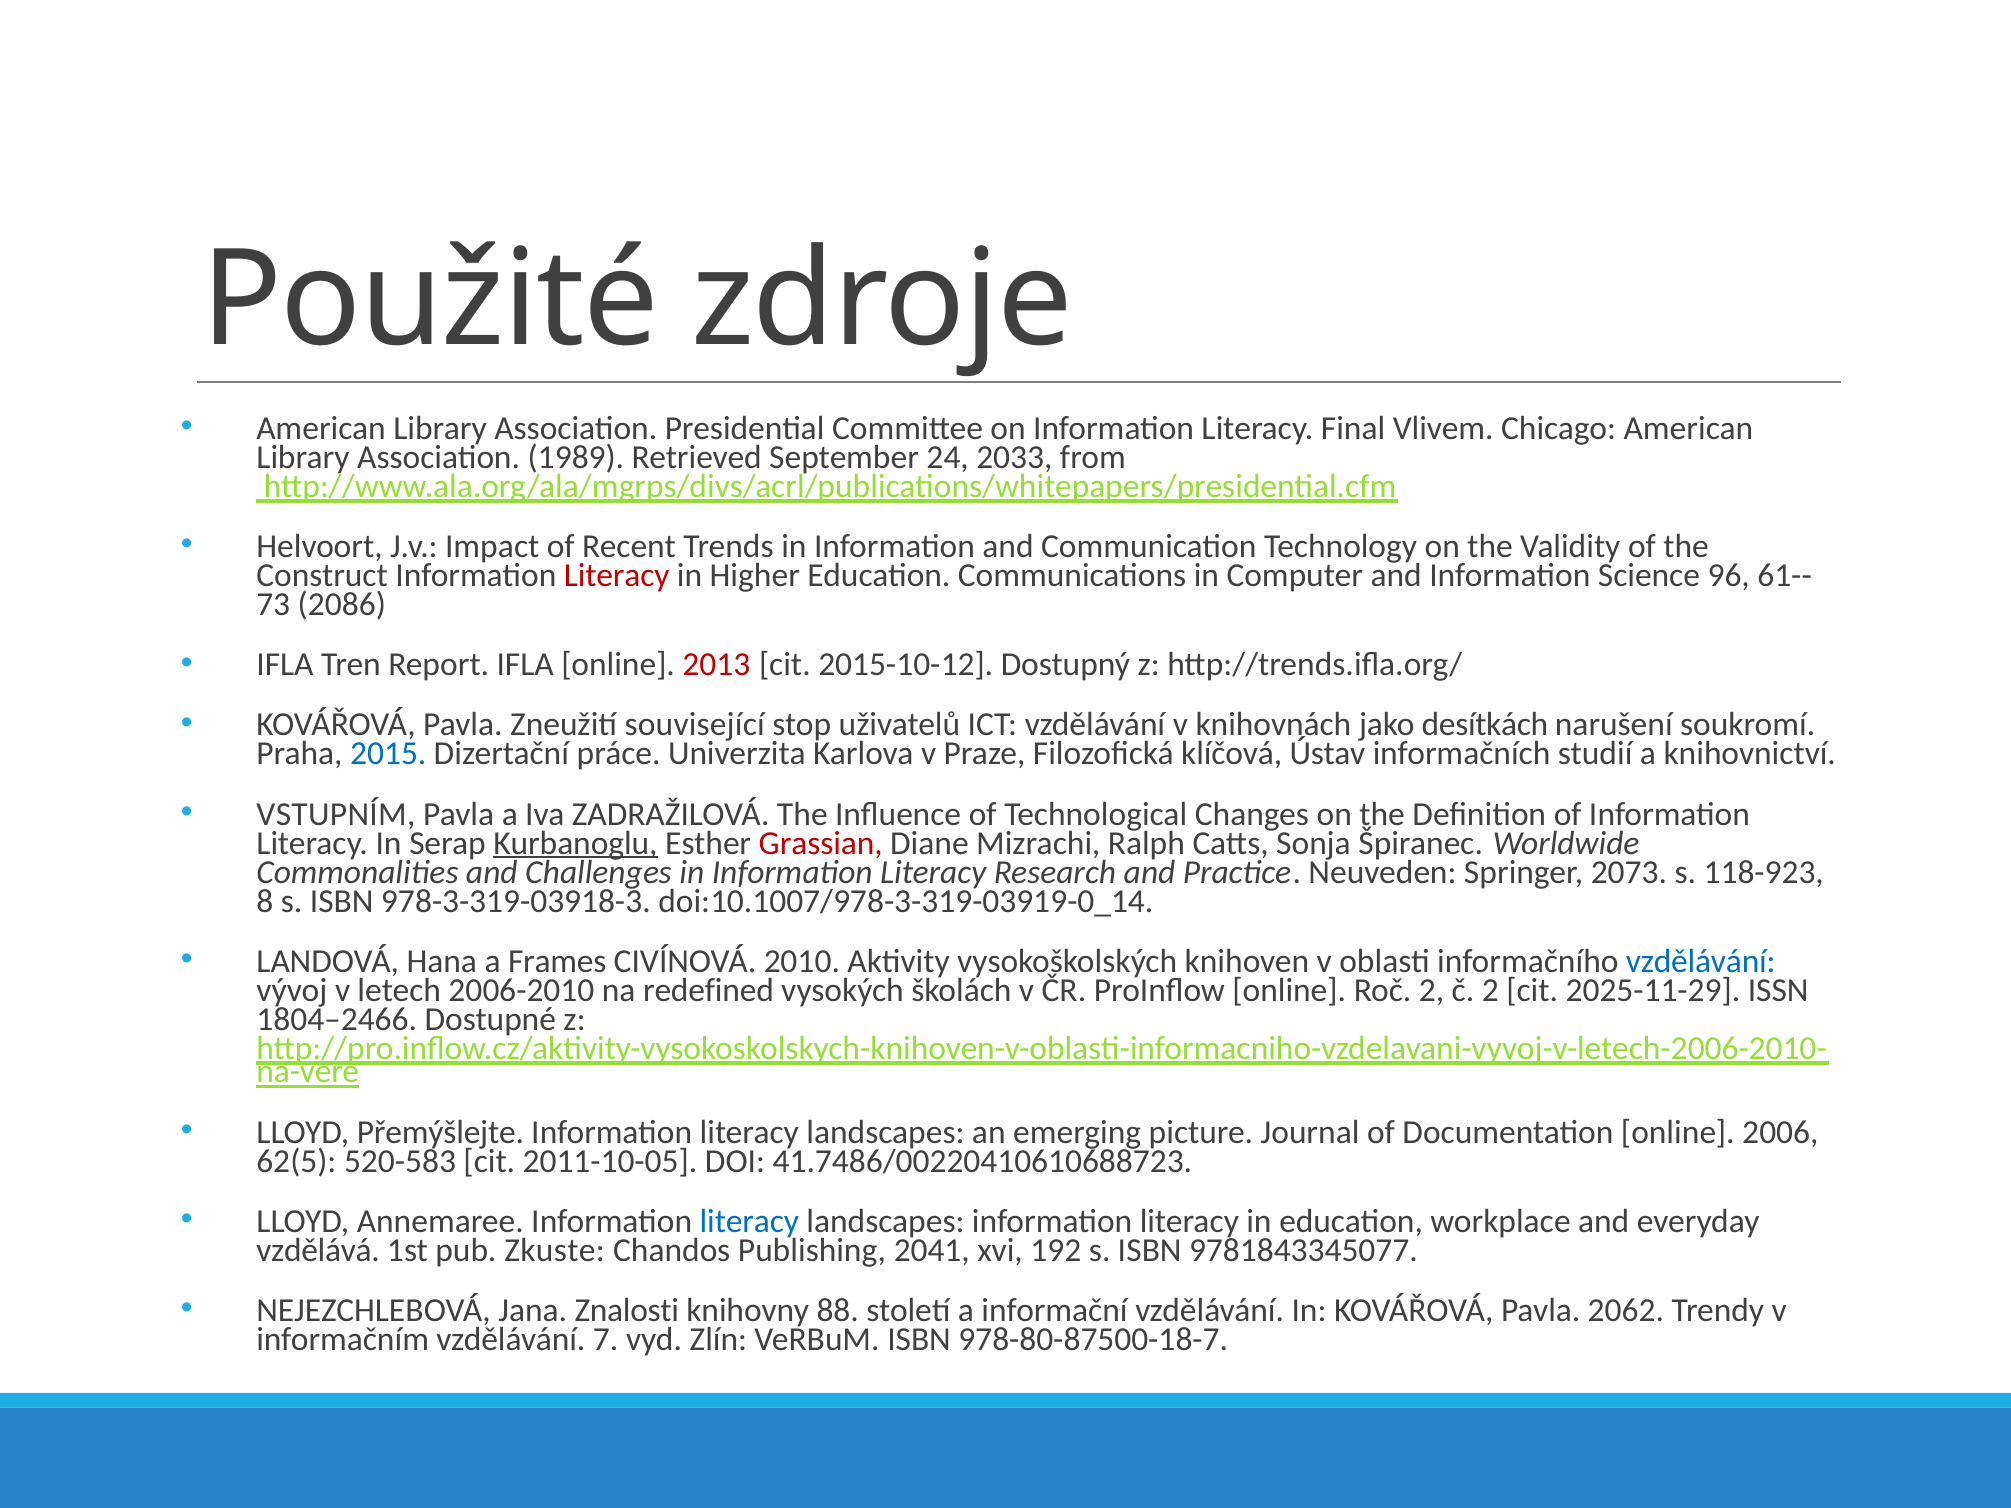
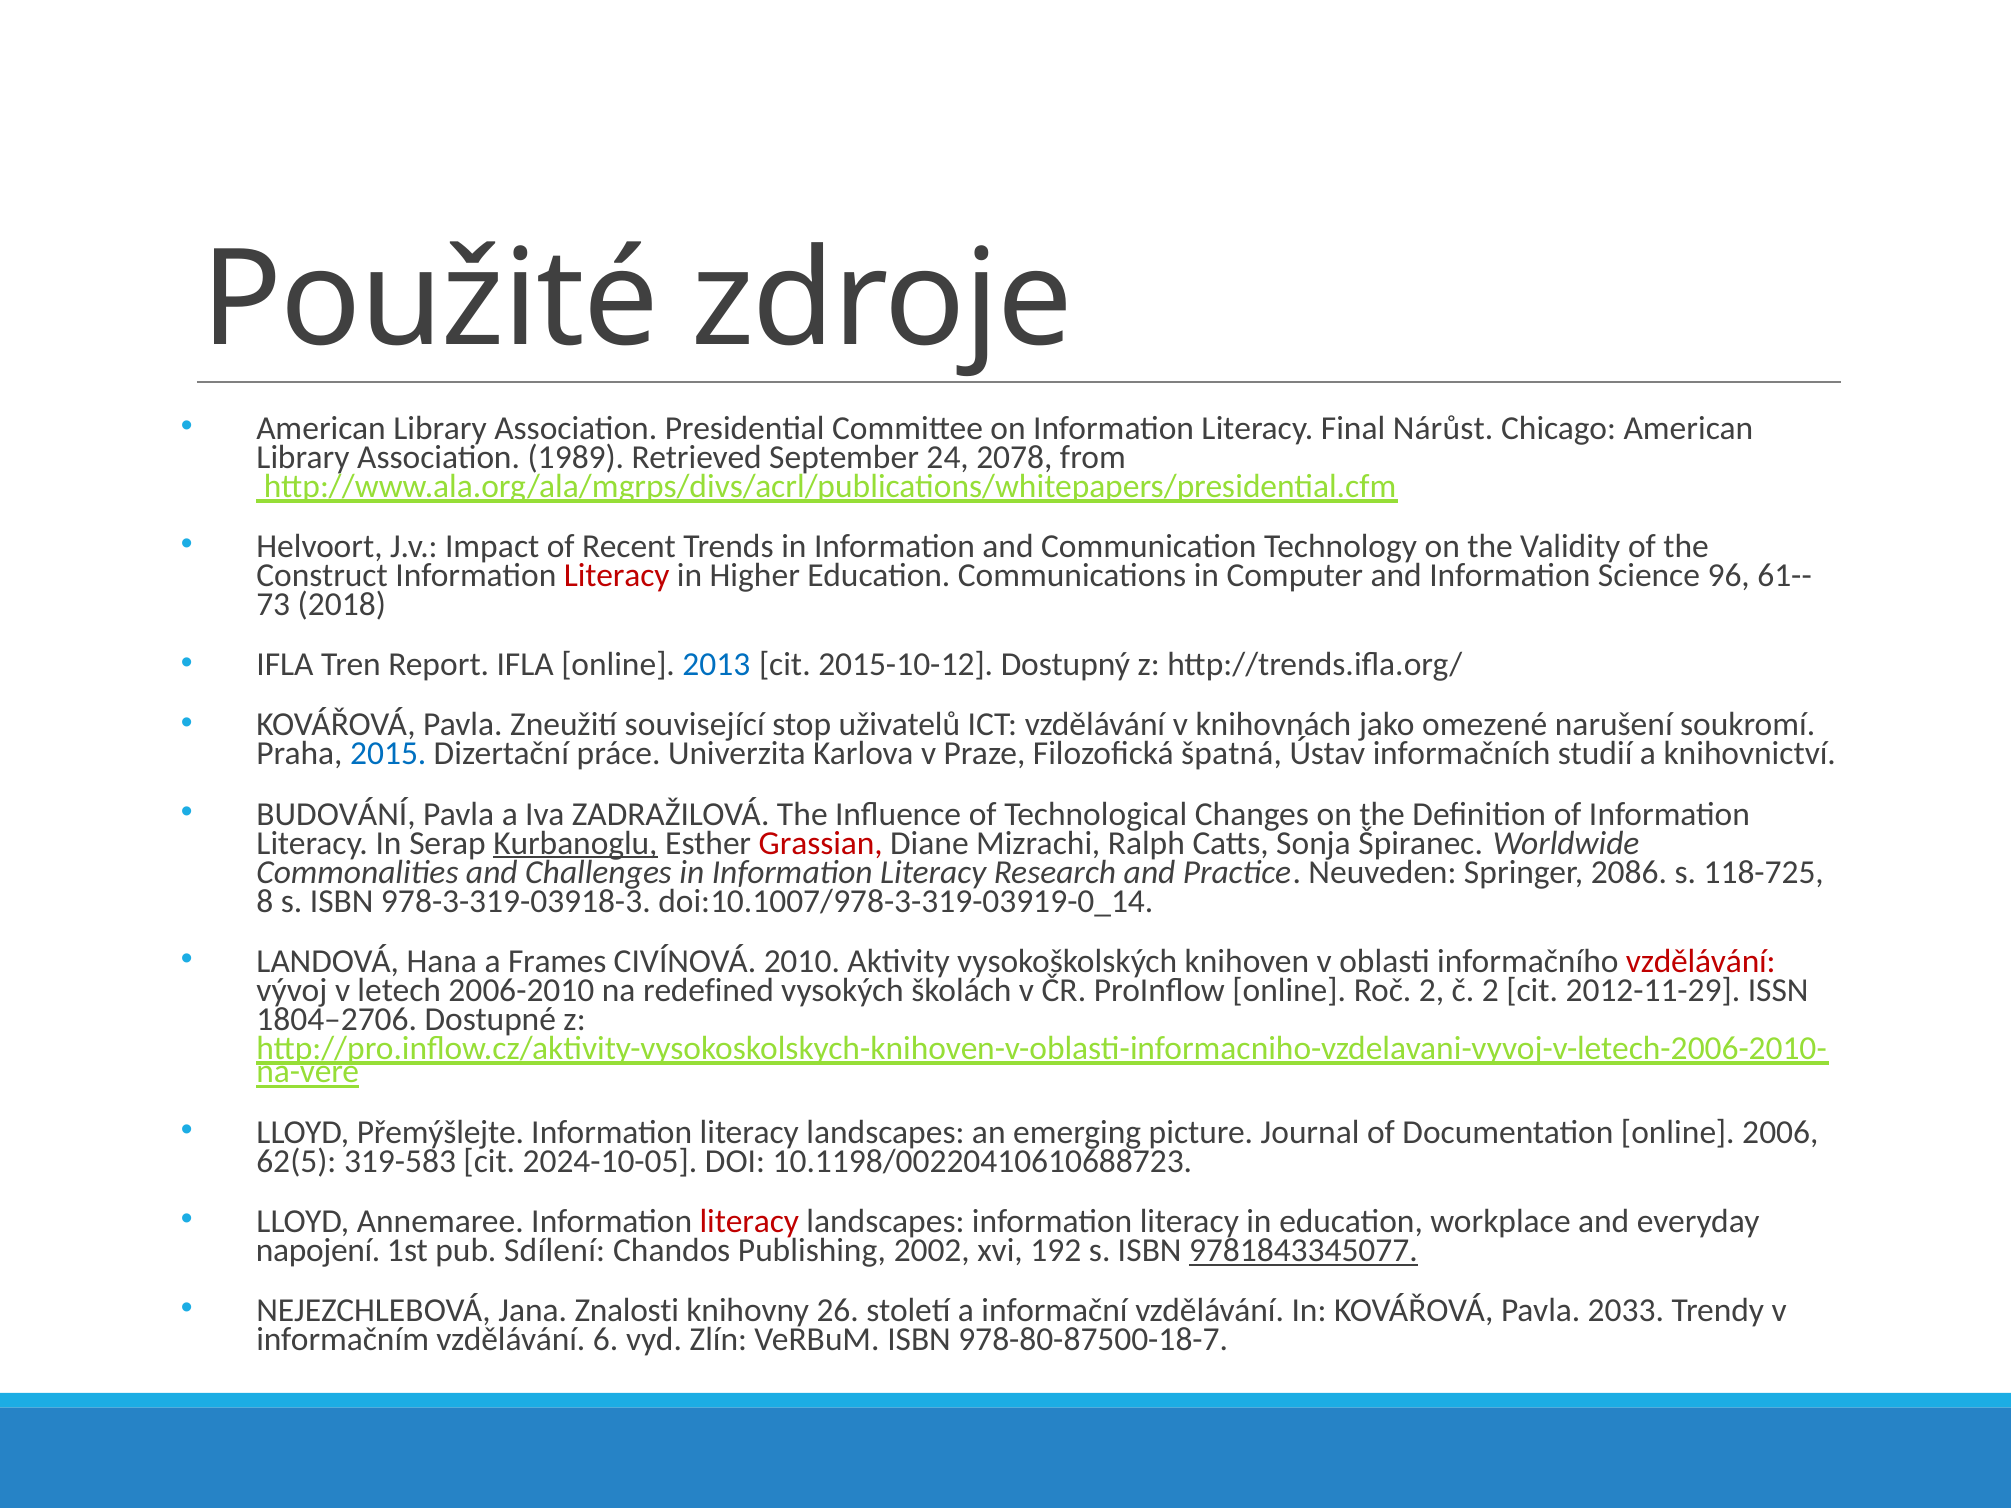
Vlivem: Vlivem -> Nárůst
2033: 2033 -> 2078
2086: 2086 -> 2018
2013 colour: red -> blue
desítkách: desítkách -> omezené
klíčová: klíčová -> špatná
VSTUPNÍM: VSTUPNÍM -> BUDOVÁNÍ
2073: 2073 -> 2086
118-923: 118-923 -> 118-725
vzdělávání at (1701, 961) colour: blue -> red
2025-11-29: 2025-11-29 -> 2012-11-29
1804–2466: 1804–2466 -> 1804–2706
520-583: 520-583 -> 319-583
2011-10-05: 2011-10-05 -> 2024-10-05
41.7486/00220410610688723: 41.7486/00220410610688723 -> 10.1198/00220410610688723
literacy at (749, 1222) colour: blue -> red
vzdělává: vzdělává -> napojení
Zkuste: Zkuste -> Sdílení
2041: 2041 -> 2002
9781843345077 underline: none -> present
88: 88 -> 26
2062: 2062 -> 2033
7: 7 -> 6
